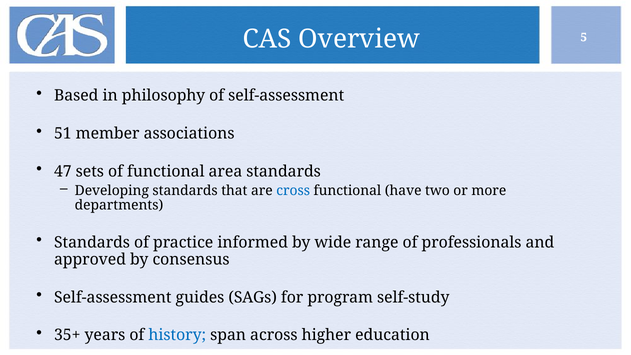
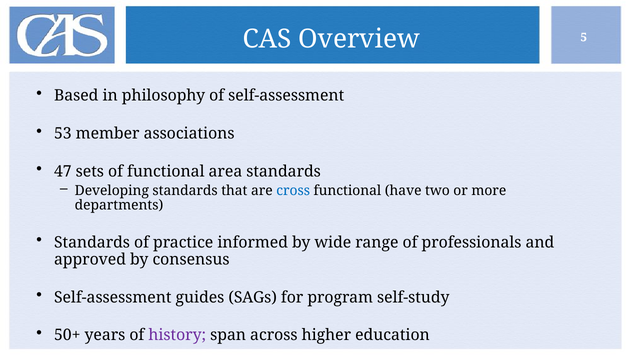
51: 51 -> 53
35+: 35+ -> 50+
history colour: blue -> purple
